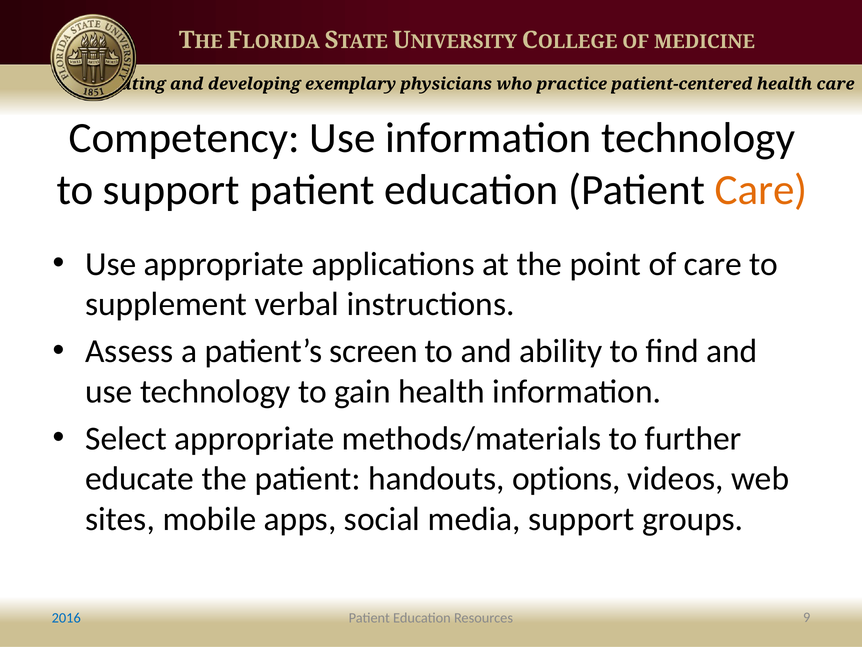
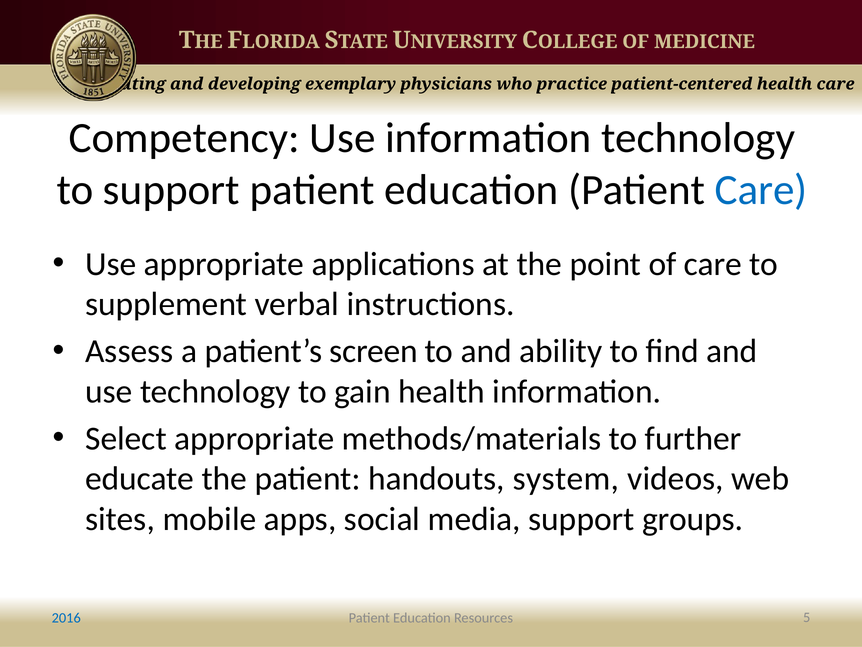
Care at (761, 190) colour: orange -> blue
options: options -> system
9: 9 -> 5
